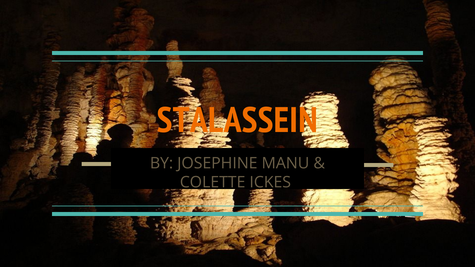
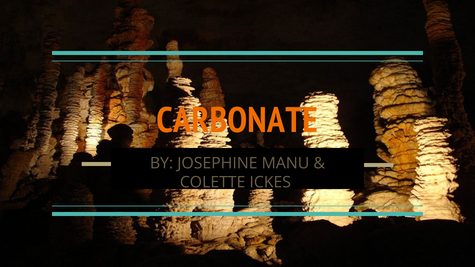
STALASSEIN: STALASSEIN -> CARBONATE
